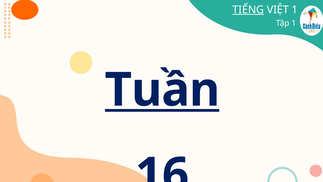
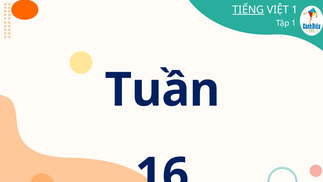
Tuần underline: present -> none
